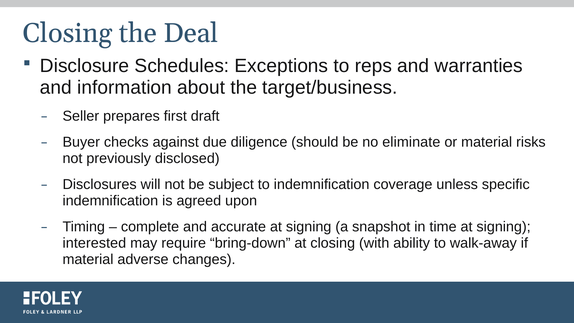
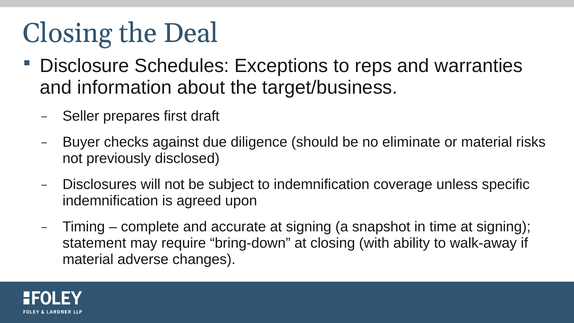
interested: interested -> statement
